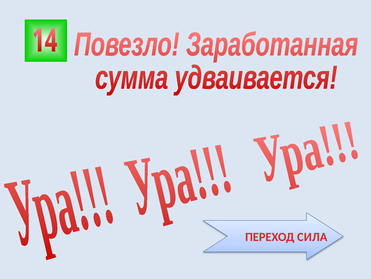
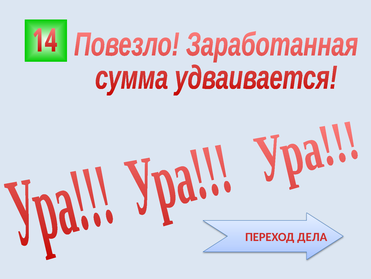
СИЛА: СИЛА -> ДЕЛА
